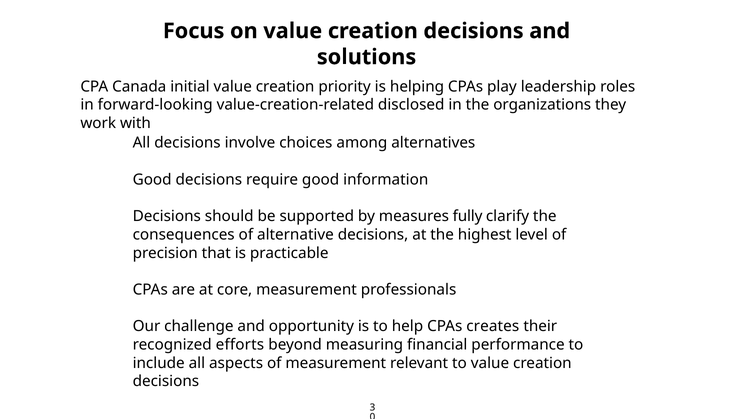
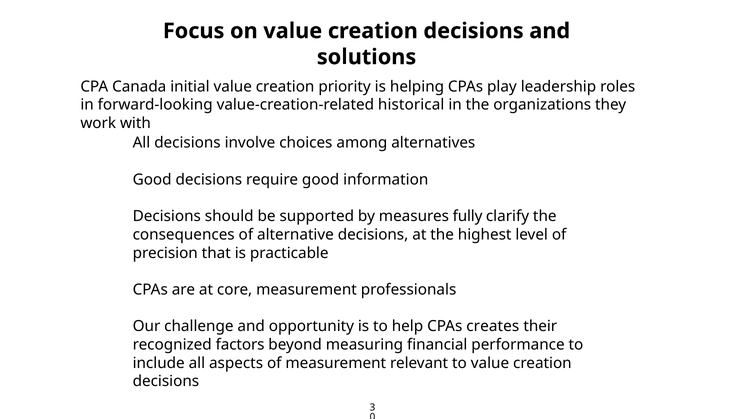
disclosed: disclosed -> historical
efforts: efforts -> factors
